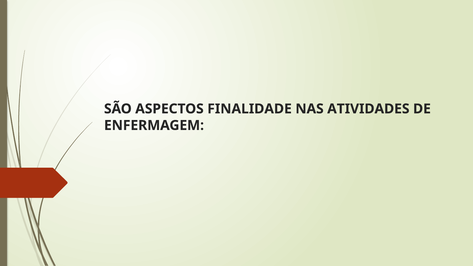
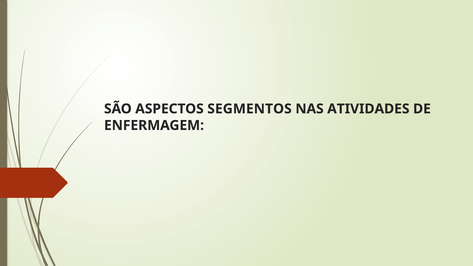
FINALIDADE: FINALIDADE -> SEGMENTOS
